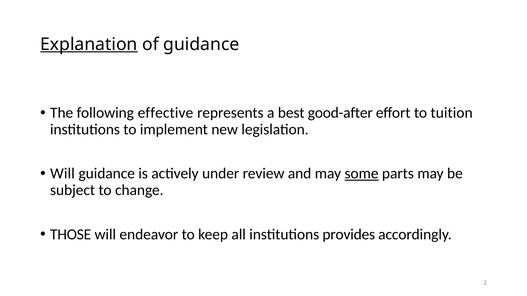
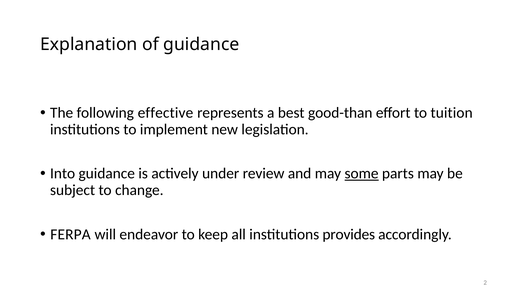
Explanation underline: present -> none
good-after: good-after -> good-than
Will at (62, 174): Will -> Into
THOSE: THOSE -> FERPA
